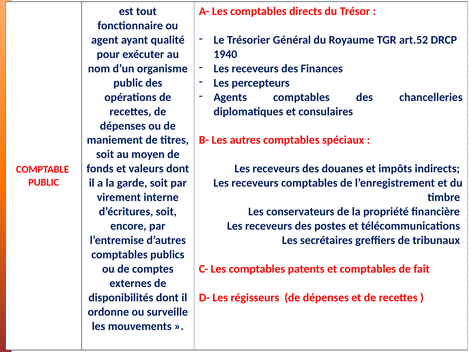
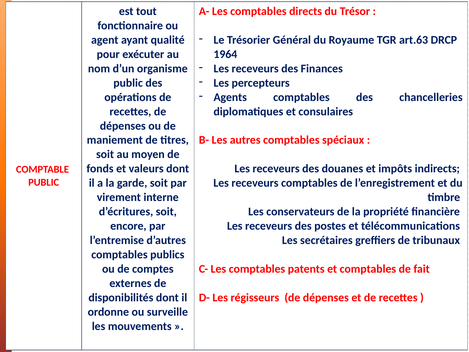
art.52: art.52 -> art.63
1940: 1940 -> 1964
